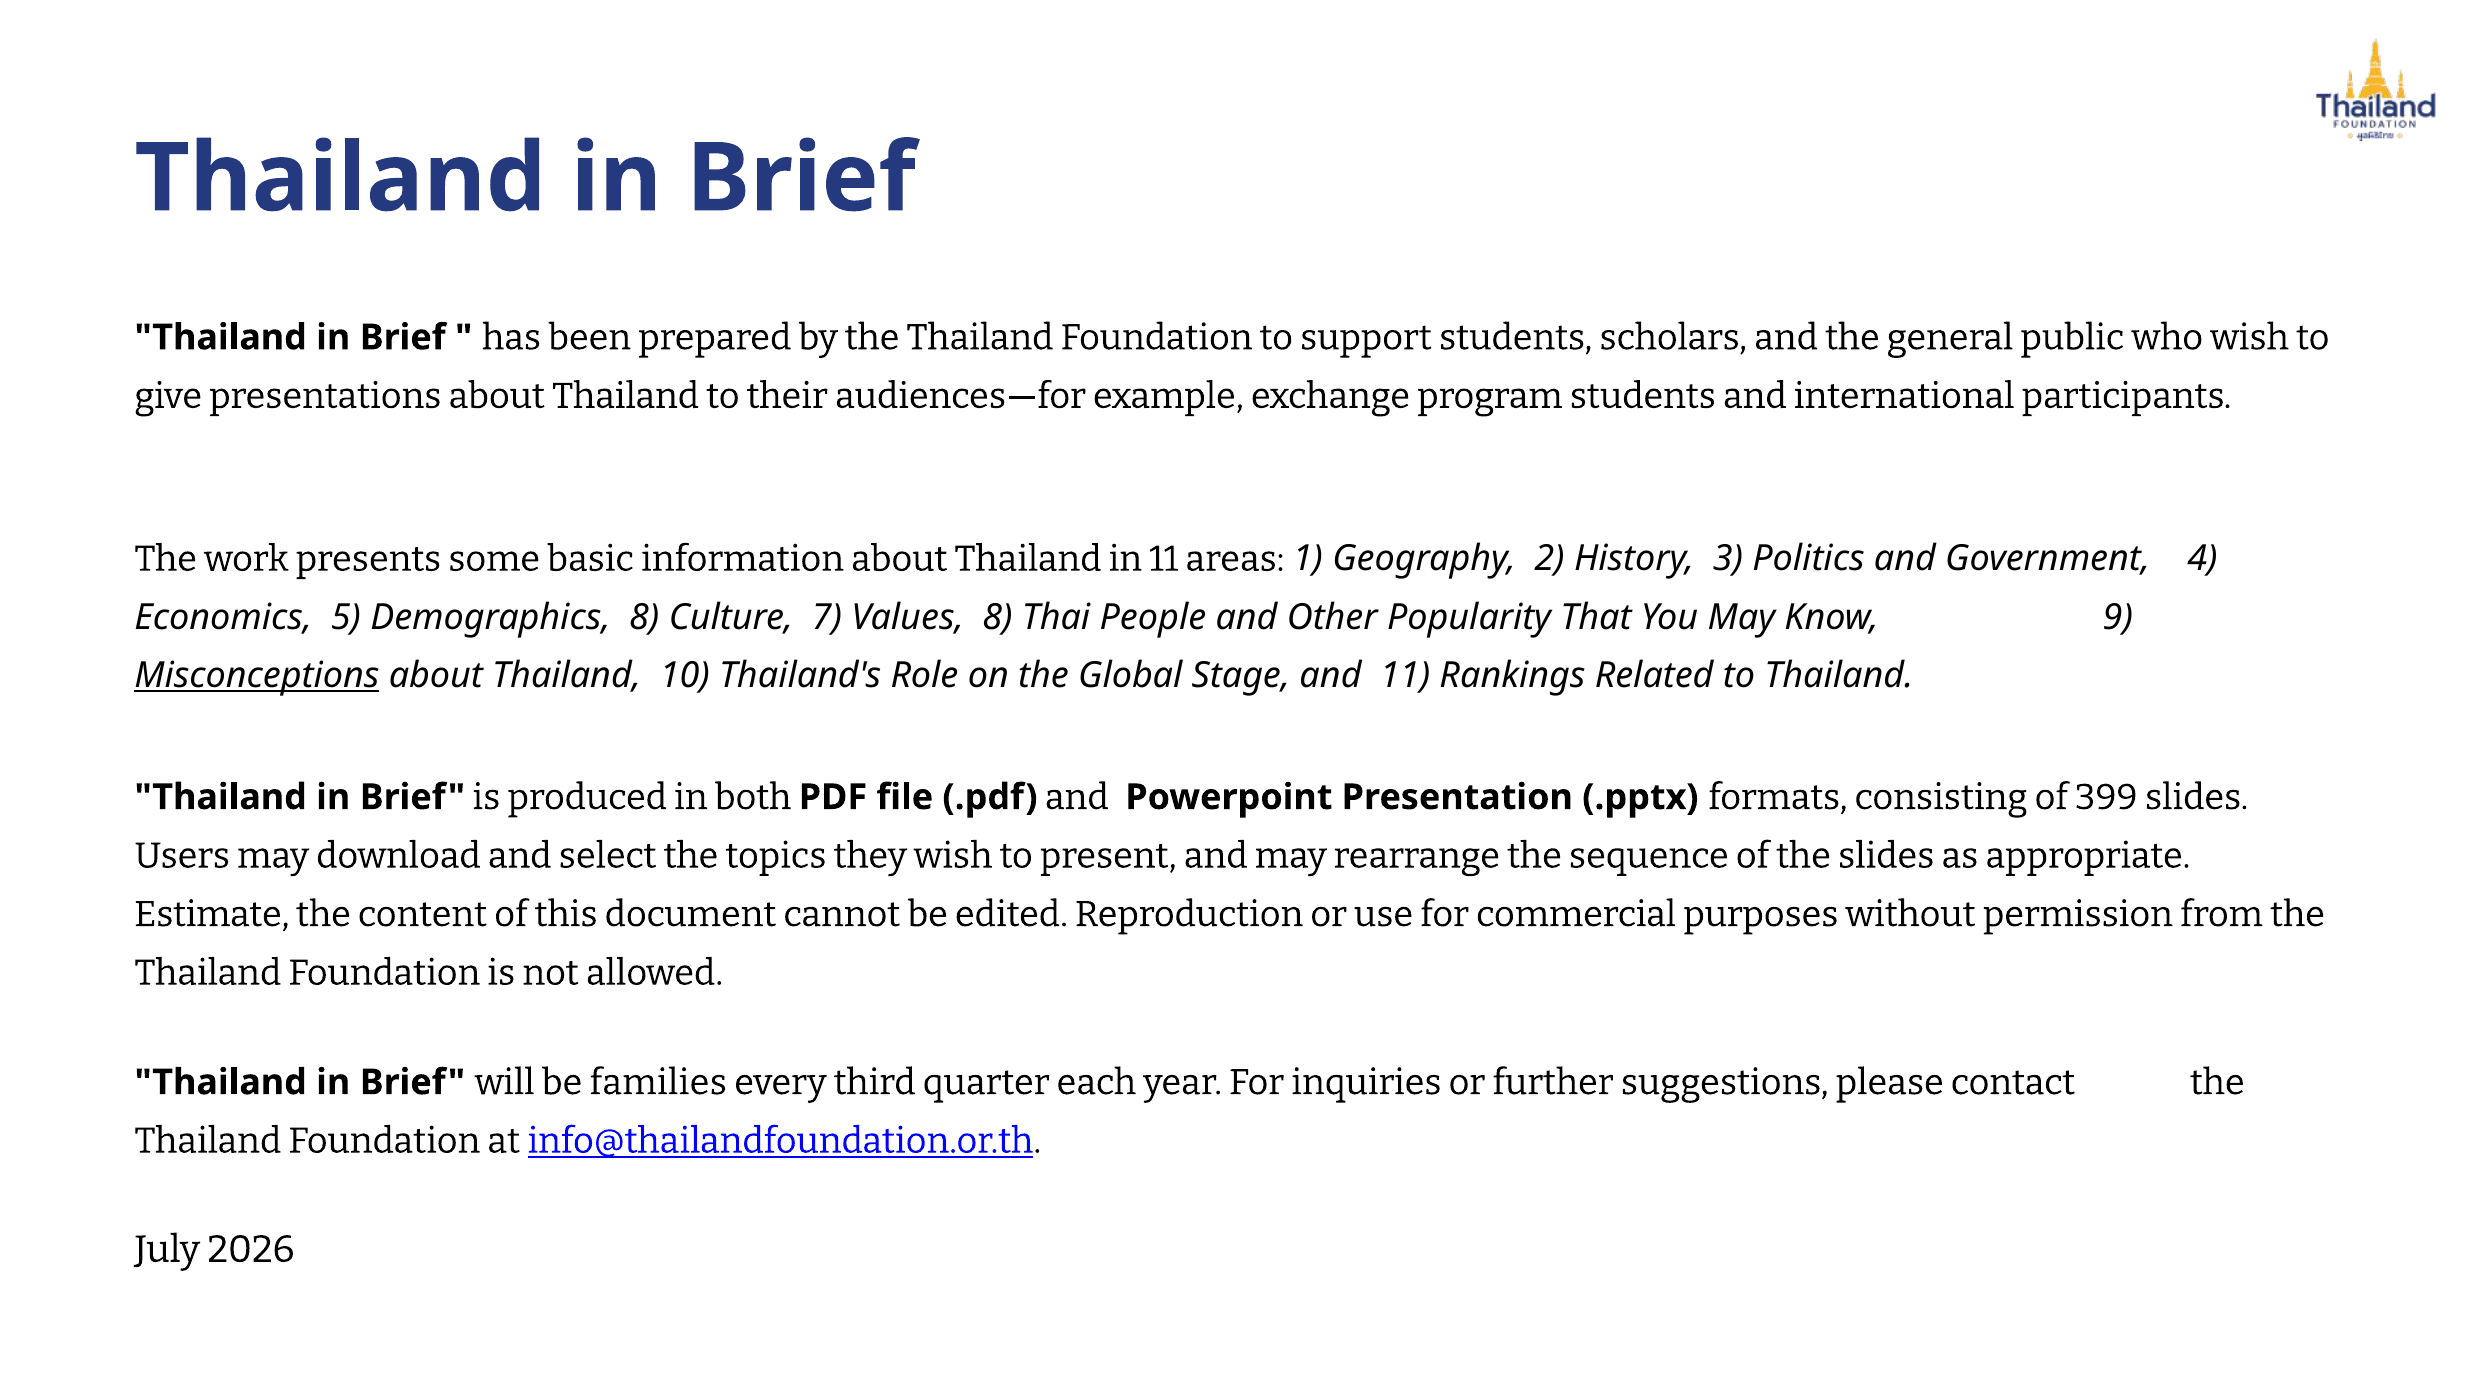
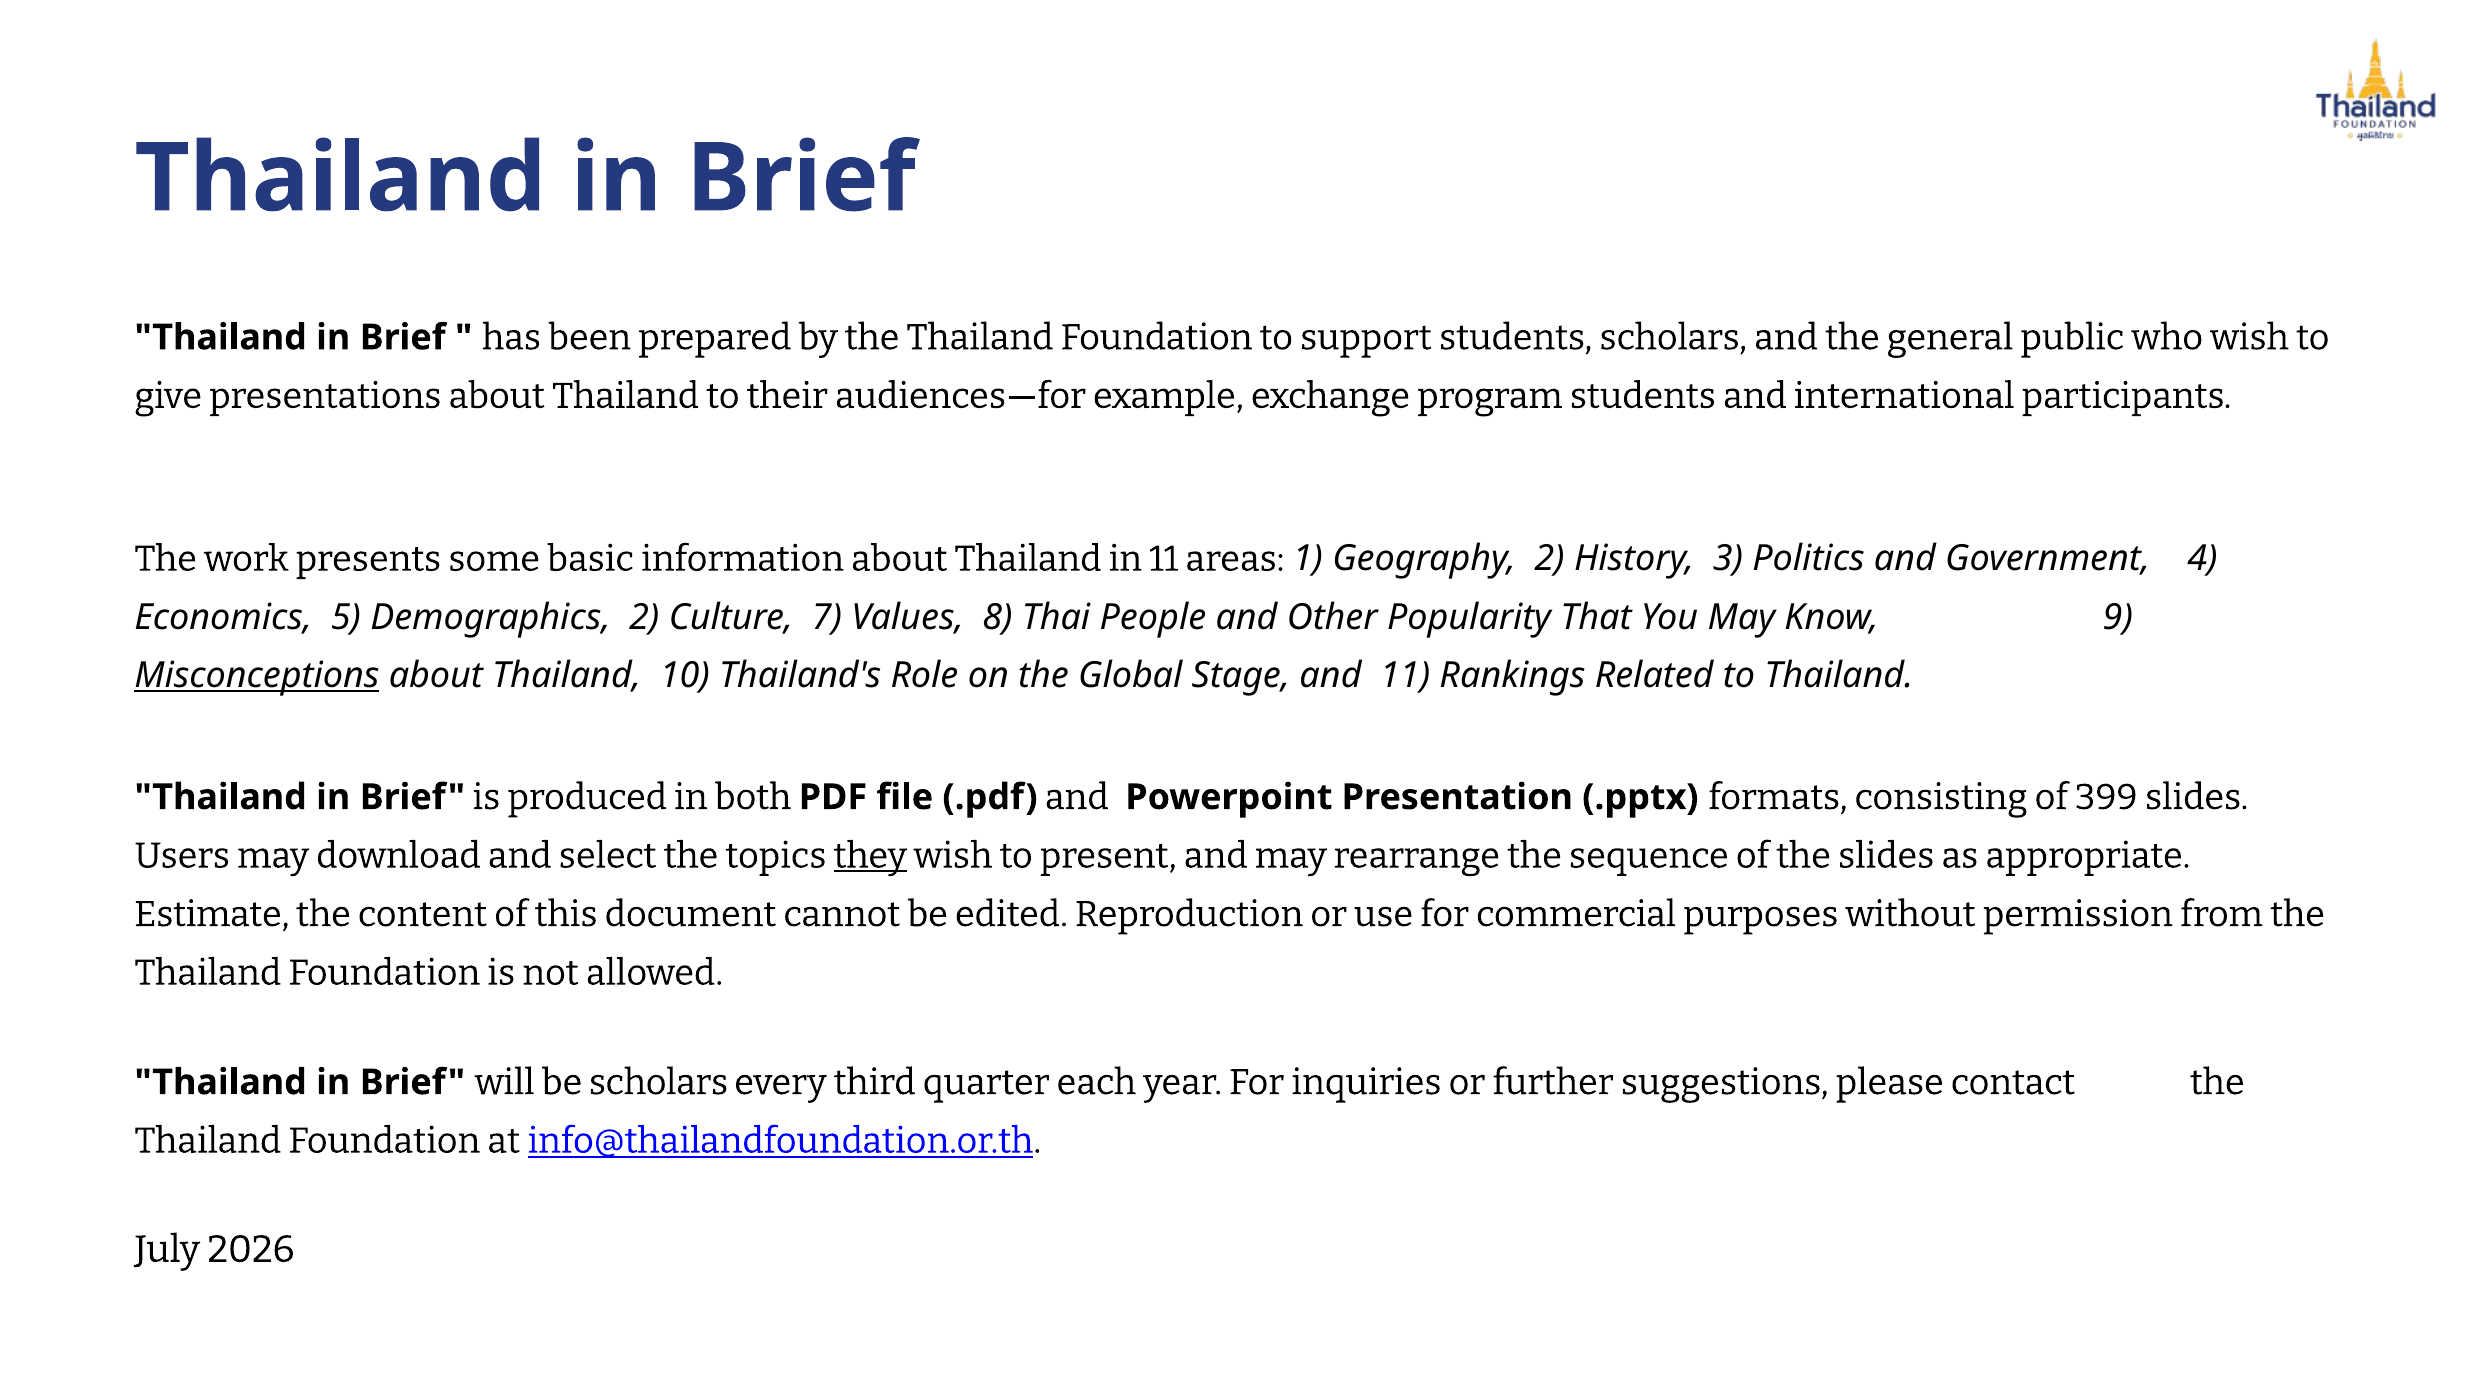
Demographics 8: 8 -> 2
they underline: none -> present
be families: families -> scholars
